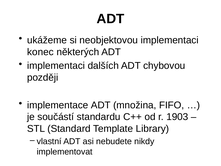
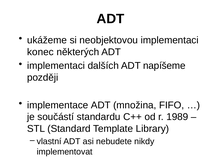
chybovou: chybovou -> napíšeme
1903: 1903 -> 1989
